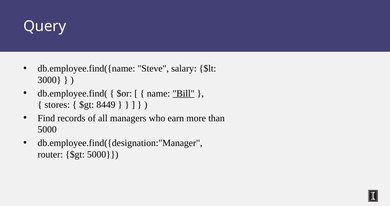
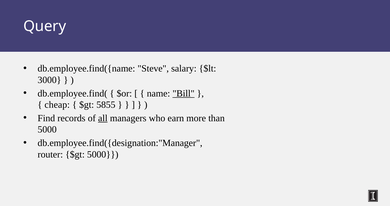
stores: stores -> cheap
8449: 8449 -> 5855
all underline: none -> present
